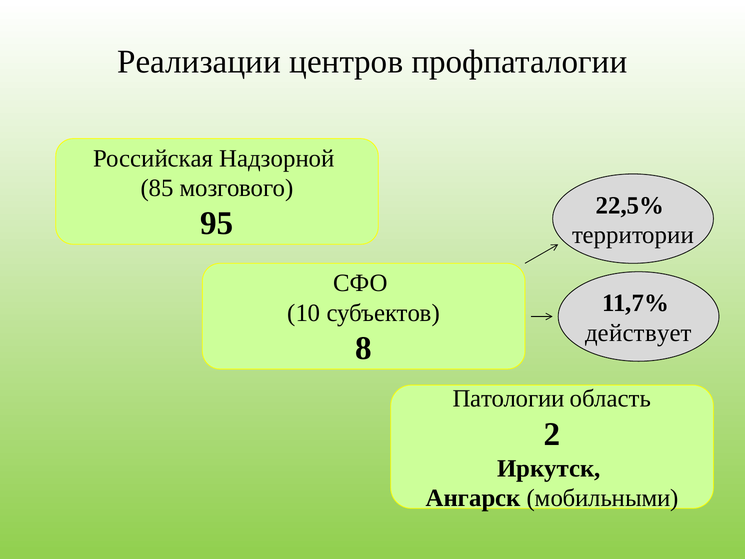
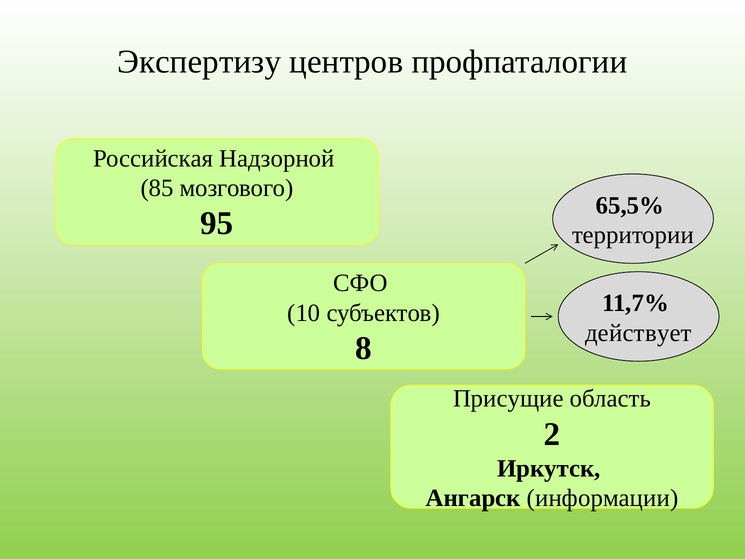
Реализации: Реализации -> Экспертизу
22,5%: 22,5% -> 65,5%
Патологии: Патологии -> Присущие
мобильными: мобильными -> информации
